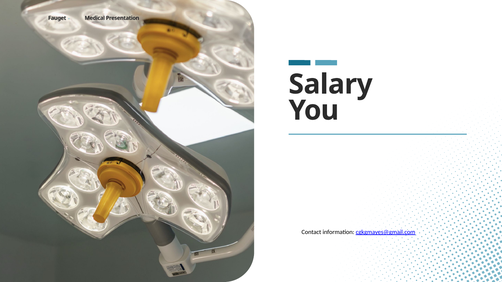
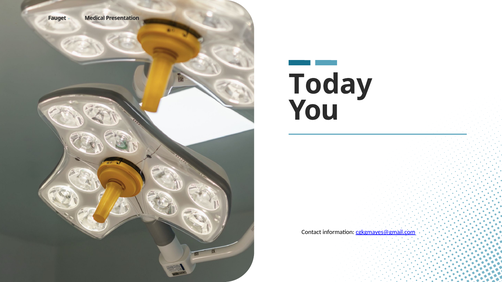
Salary: Salary -> Today
